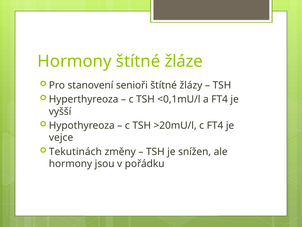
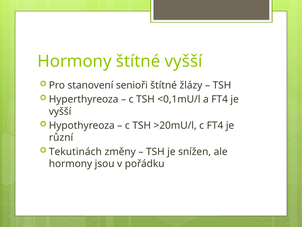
štítné žláze: žláze -> vyšší
vejce: vejce -> různí
